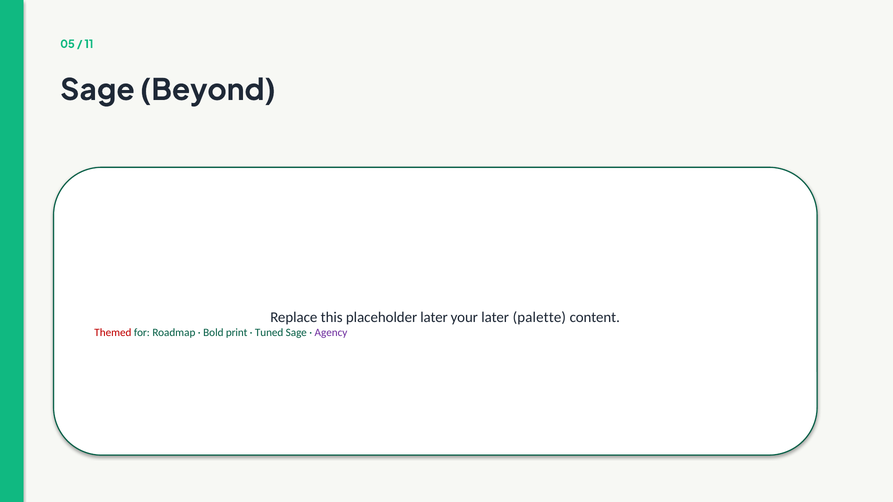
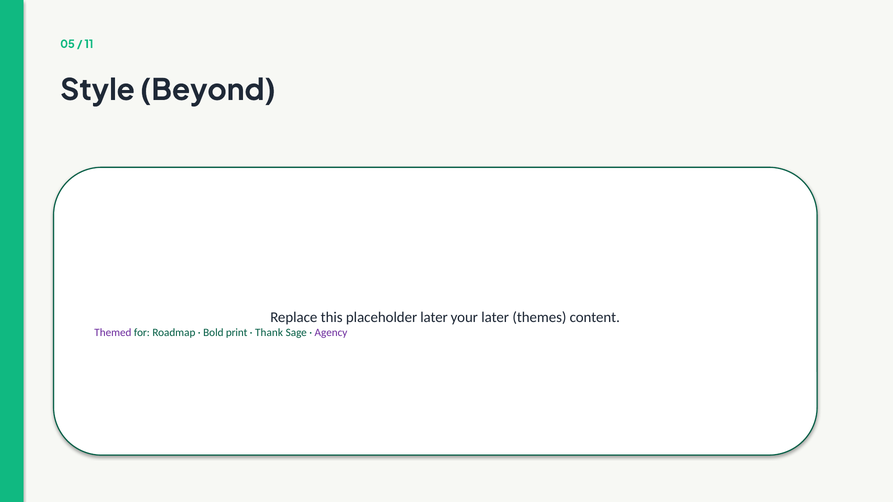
Sage at (97, 90): Sage -> Style
palette: palette -> themes
Themed colour: red -> purple
Tuned: Tuned -> Thank
